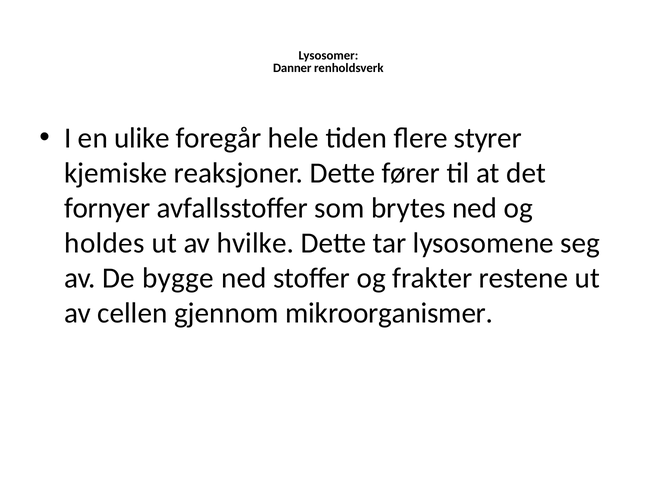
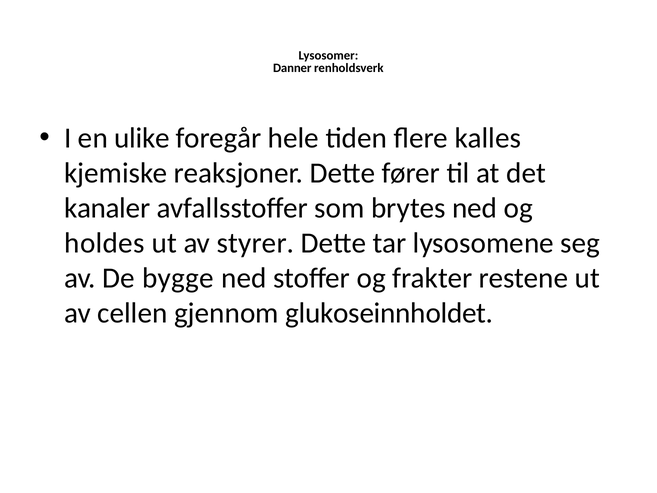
styrer: styrer -> kalles
fornyer: fornyer -> kanaler
hvilke: hvilke -> styrer
mikroorganismer: mikroorganismer -> glukoseinnholdet
